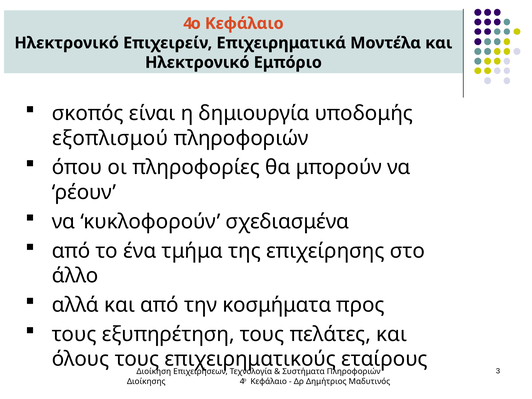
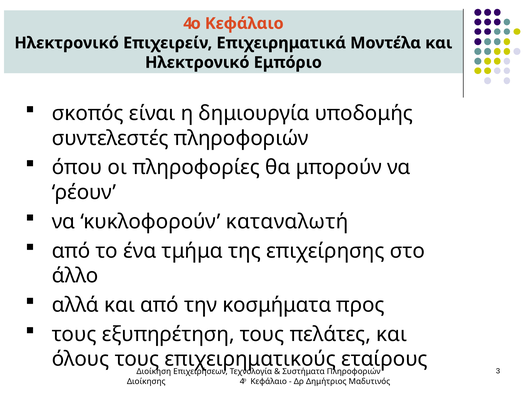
εξοπλισμού: εξοπλισμού -> συντελεστές
σχεδιασμένα: σχεδιασμένα -> καταναλωτή
